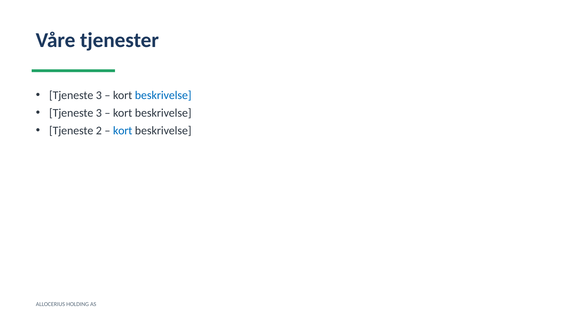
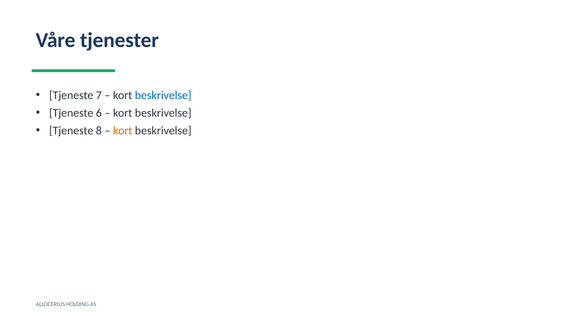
3 at (99, 96): 3 -> 7
3 at (99, 113): 3 -> 6
2: 2 -> 8
kort at (123, 131) colour: blue -> orange
